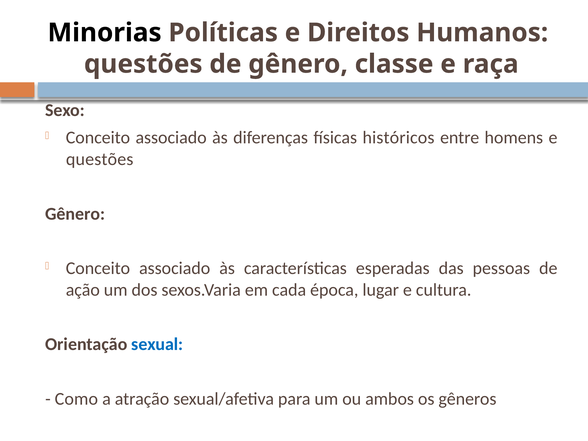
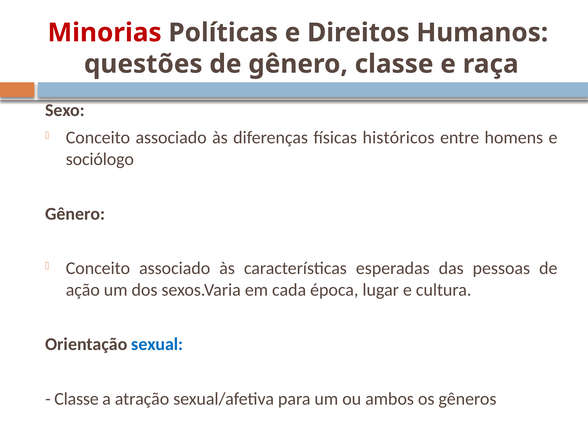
Minorias colour: black -> red
questões at (100, 159): questões -> sociólogo
Como at (76, 399): Como -> Classe
